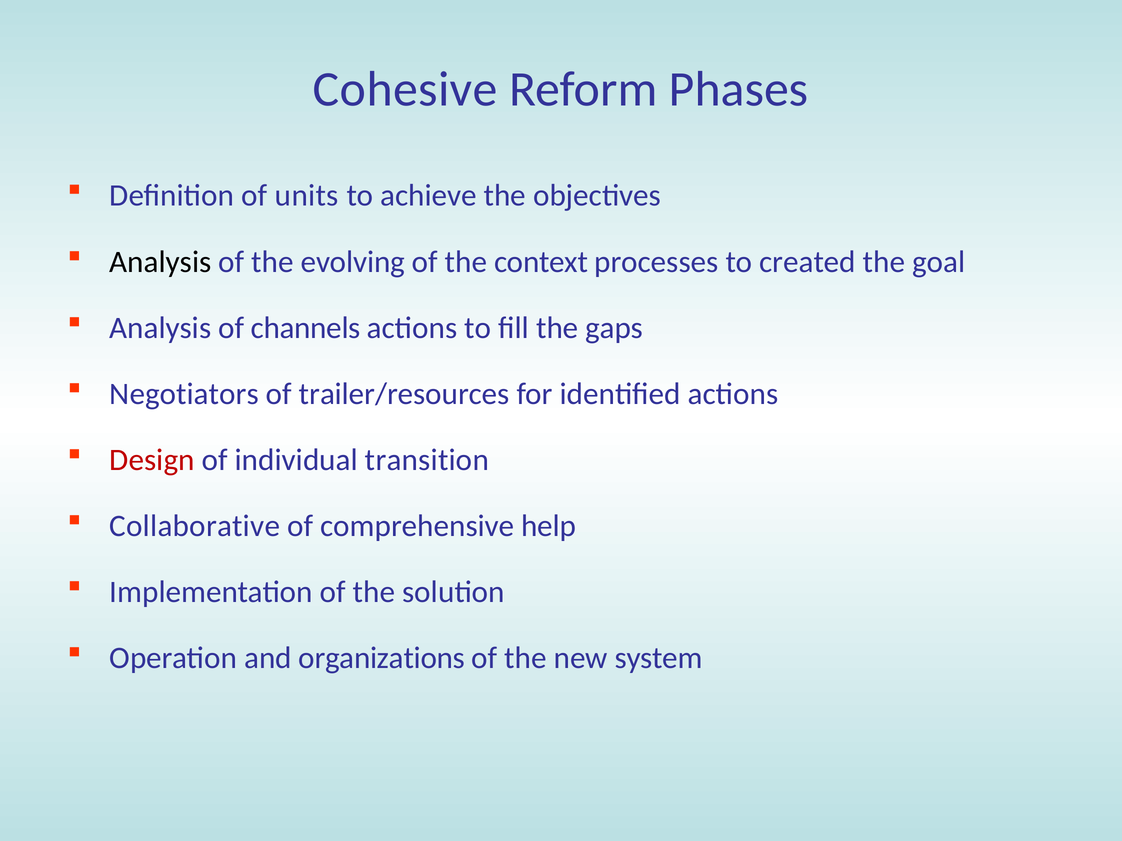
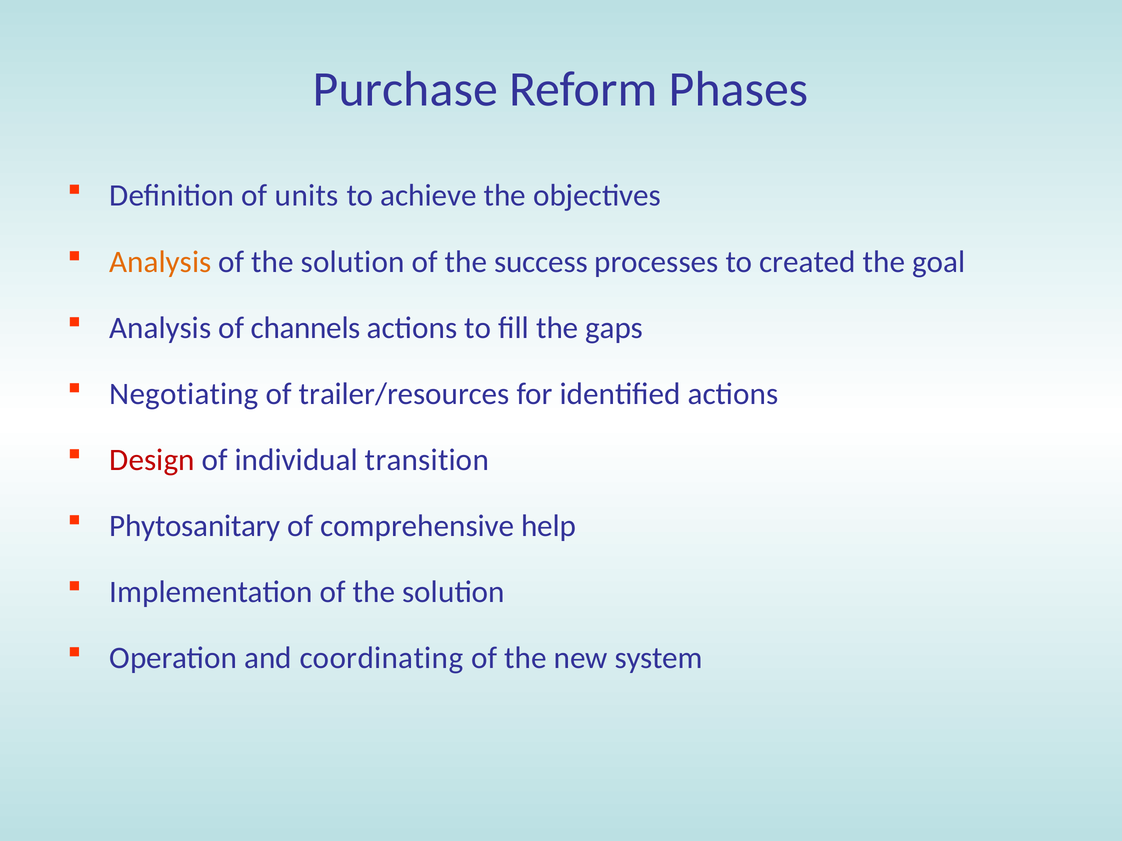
Cohesive: Cohesive -> Purchase
Analysis at (160, 262) colour: black -> orange
evolving at (353, 262): evolving -> solution
context: context -> success
Negotiators: Negotiators -> Negotiating
Collaborative: Collaborative -> Phytosanitary
organizations: organizations -> coordinating
